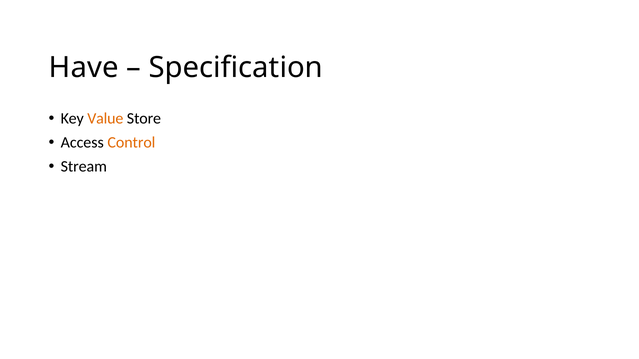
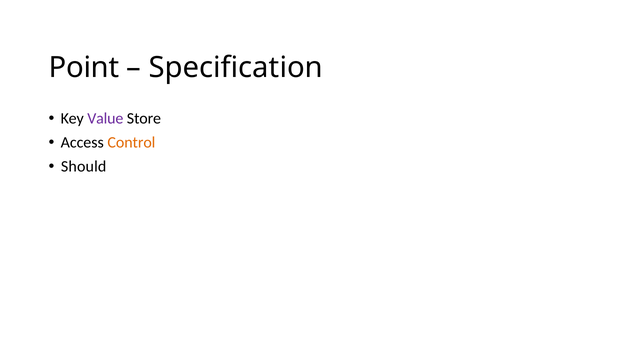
Have: Have -> Point
Value colour: orange -> purple
Stream: Stream -> Should
